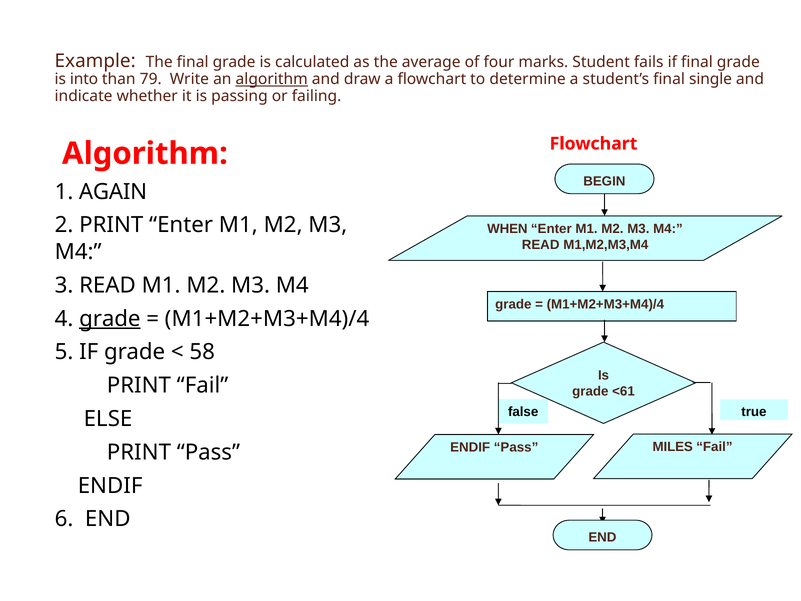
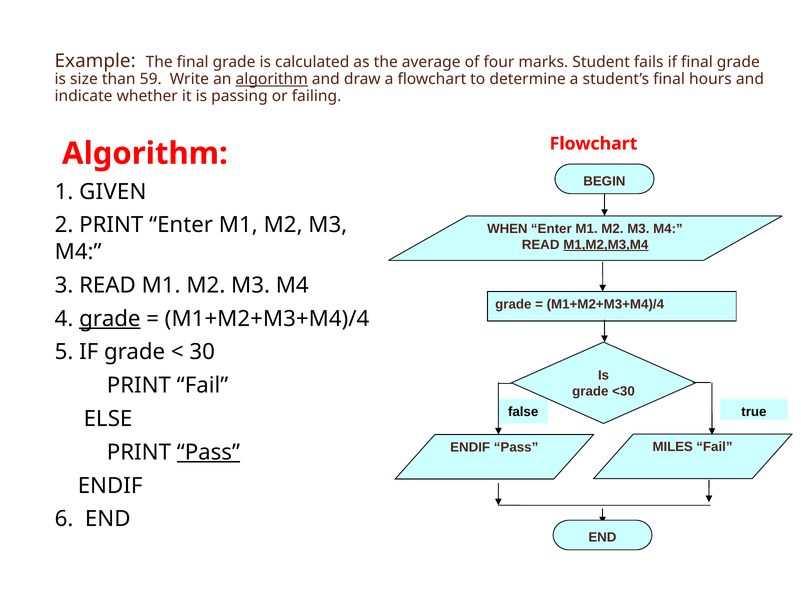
into: into -> size
79: 79 -> 59
single: single -> hours
AGAIN: AGAIN -> GIVEN
M1,M2,M3,M4 underline: none -> present
58: 58 -> 30
<61: <61 -> <30
Pass at (208, 452) underline: none -> present
